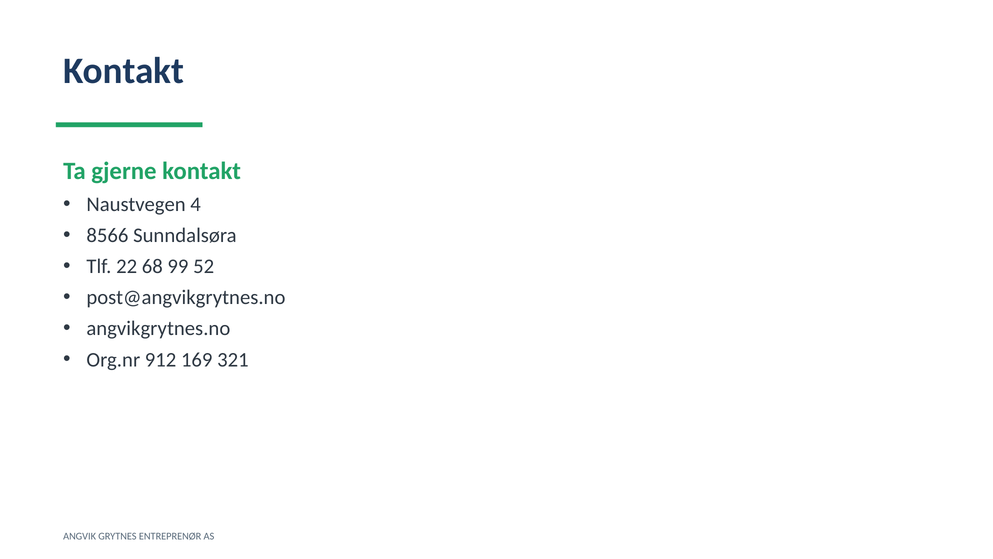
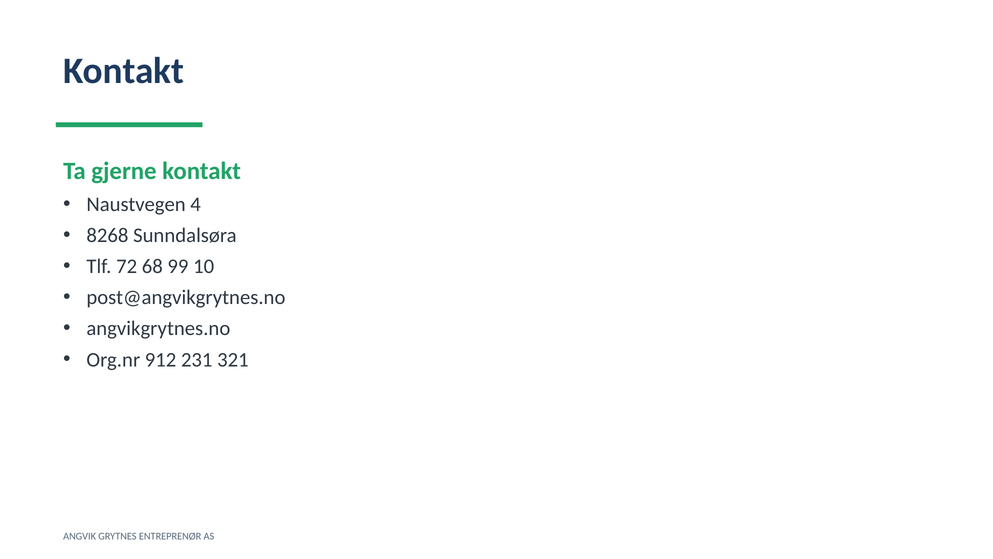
8566: 8566 -> 8268
22: 22 -> 72
52: 52 -> 10
169: 169 -> 231
